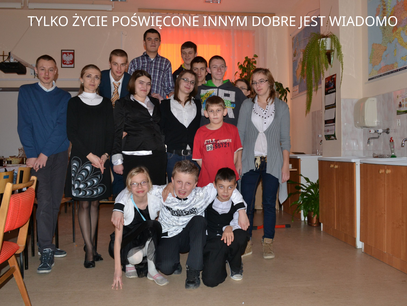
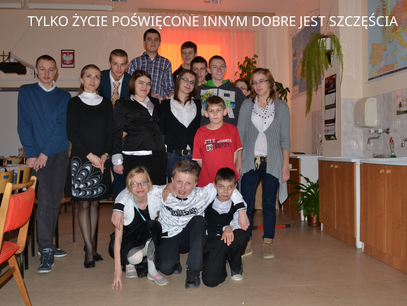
WIADOMO: WIADOMO -> SZCZĘŚCIA
